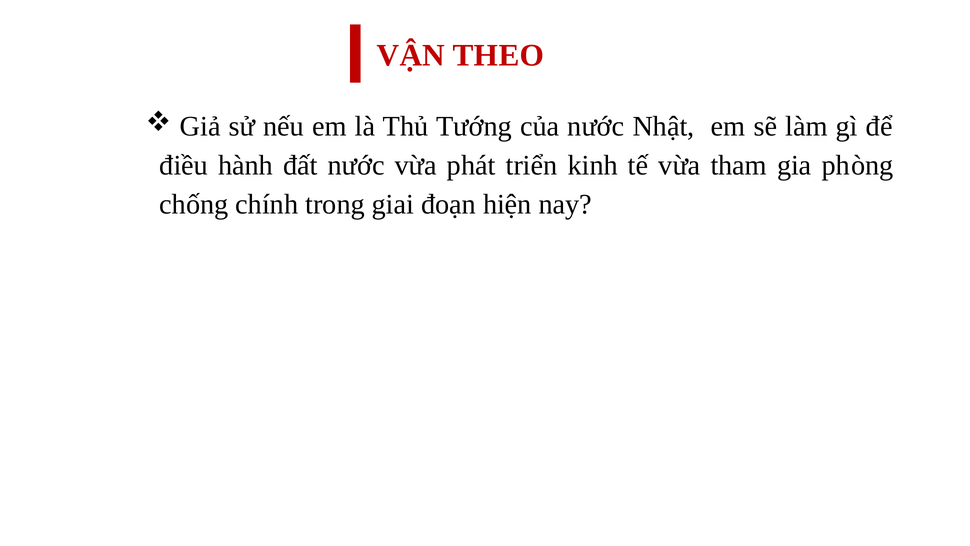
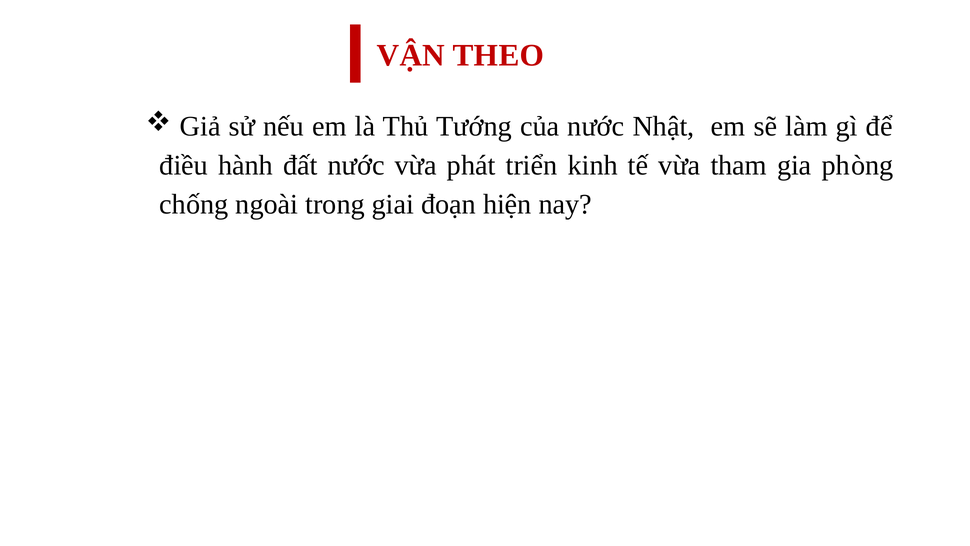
chính: chính -> ngoài
